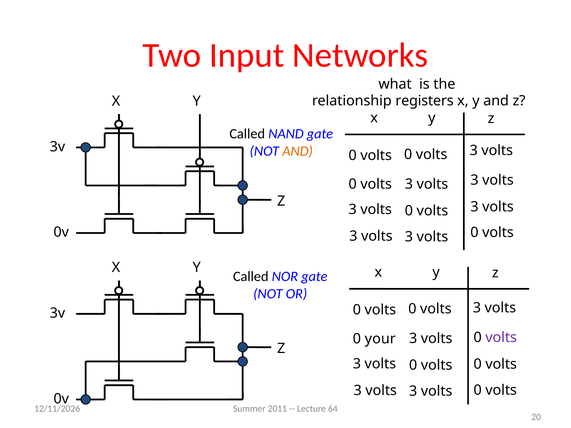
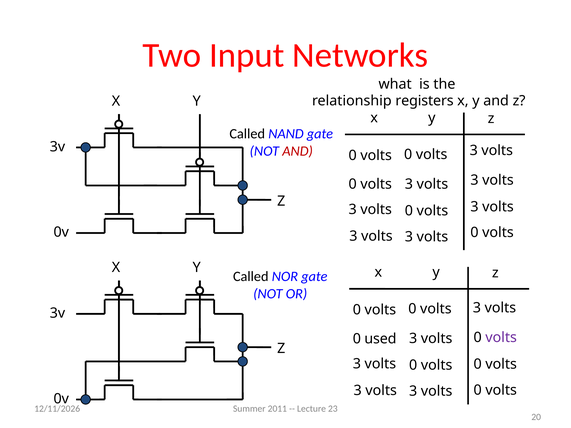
AND at (298, 151) colour: orange -> red
your: your -> used
64: 64 -> 23
